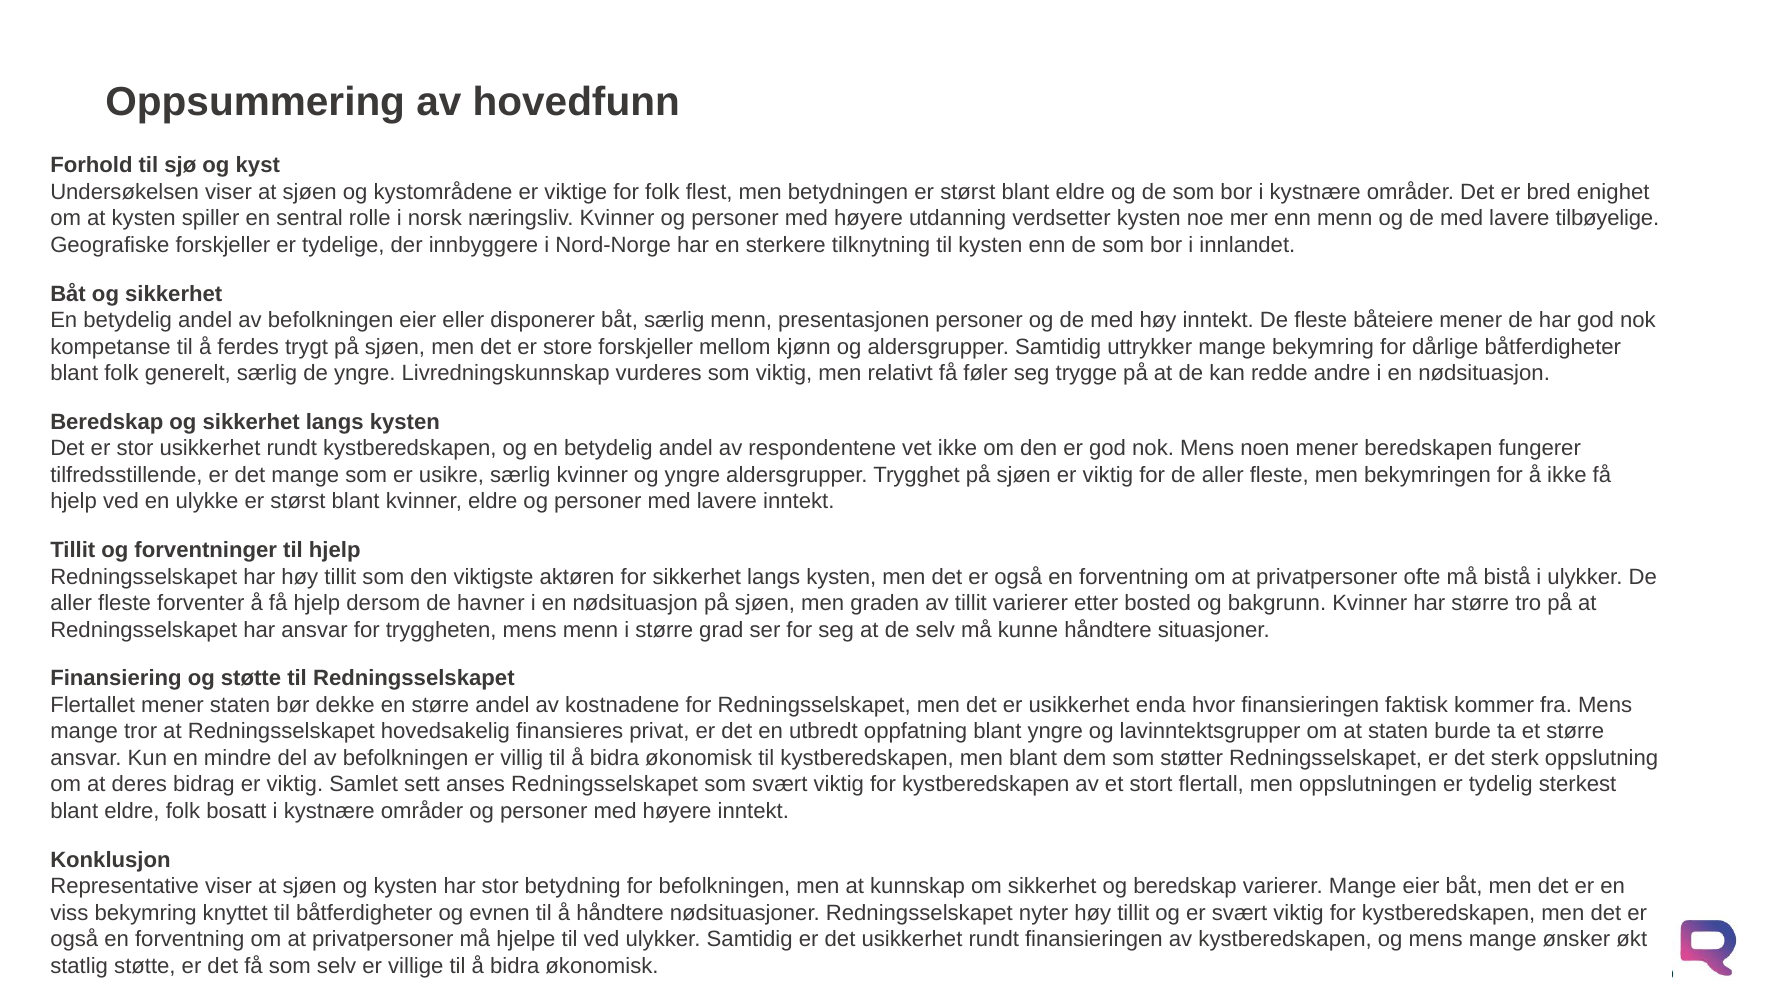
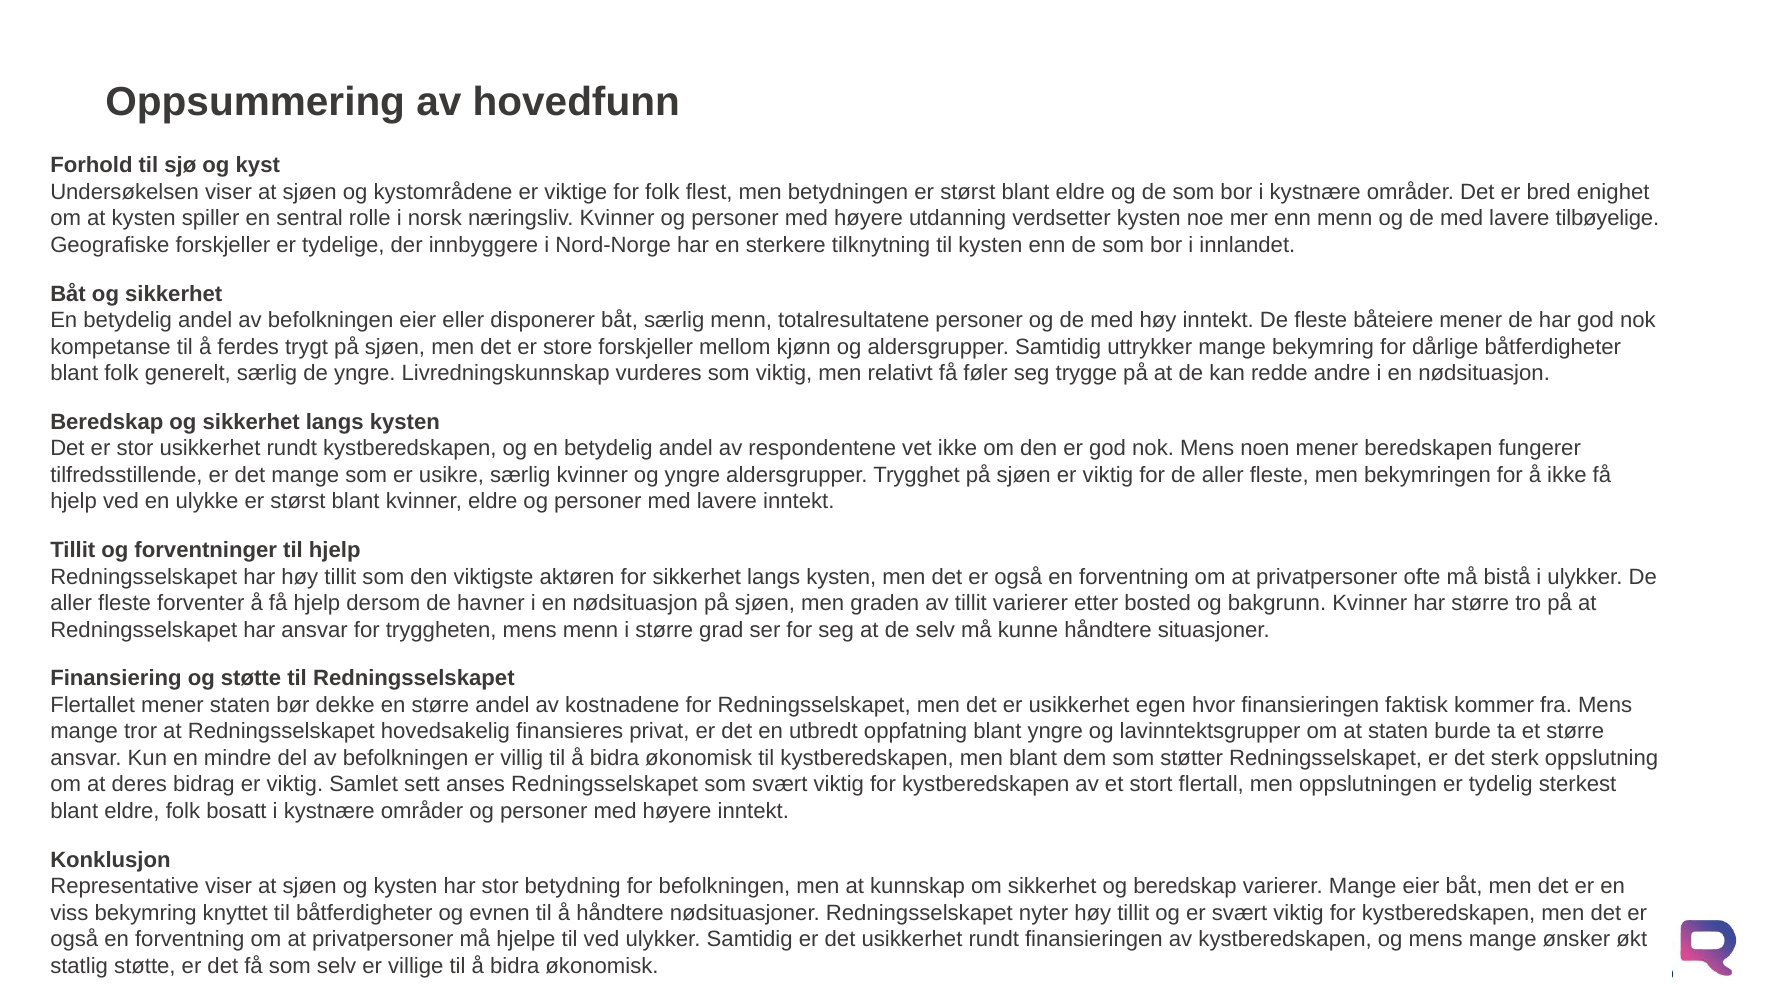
presentasjonen: presentasjonen -> totalresultatene
enda: enda -> egen
